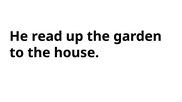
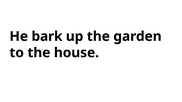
read: read -> bark
